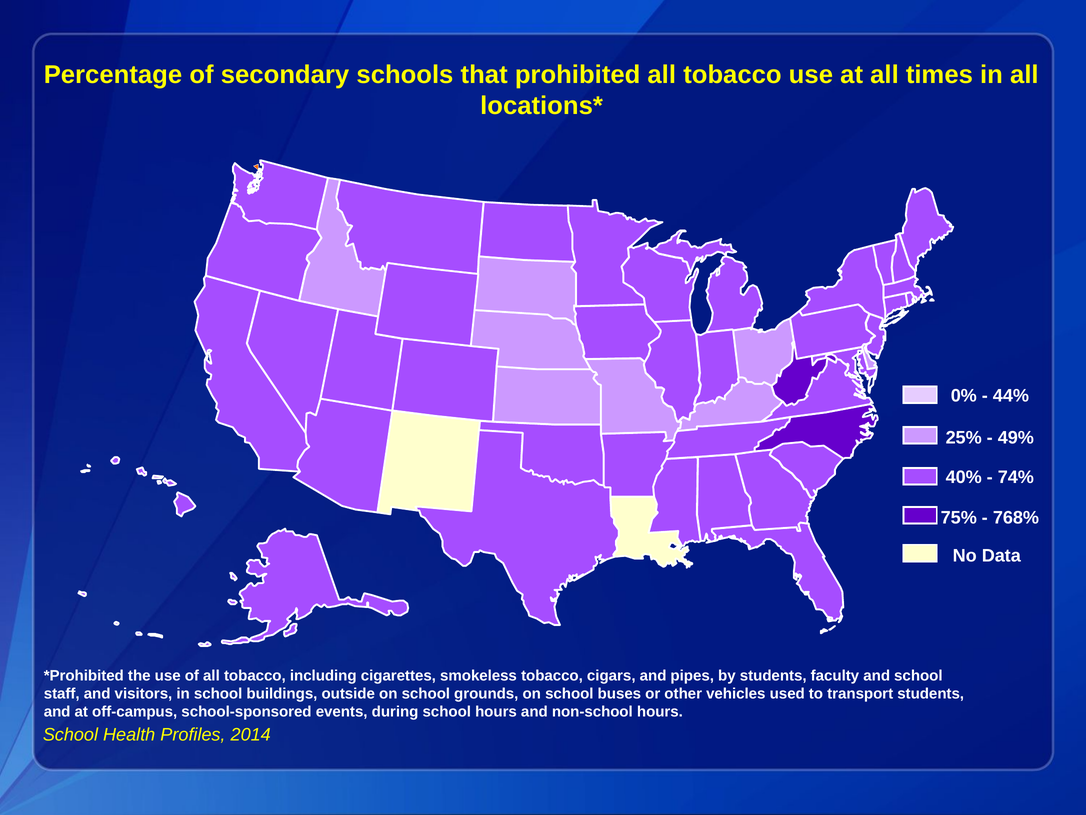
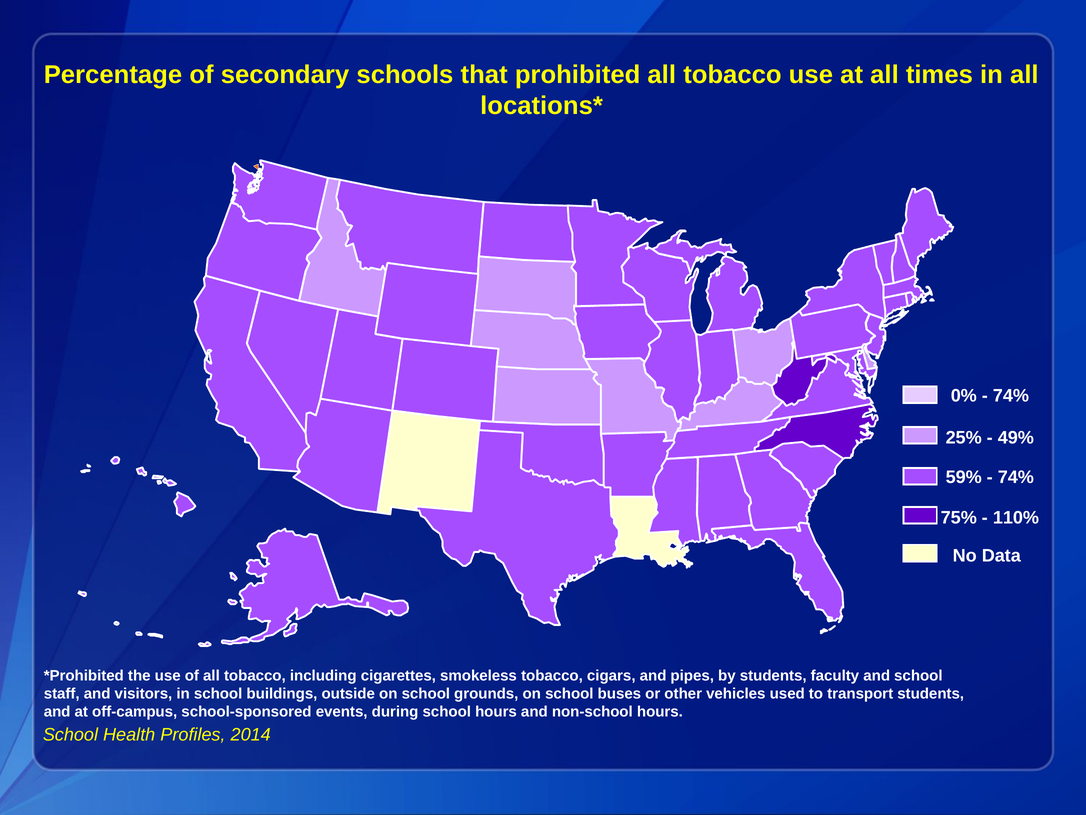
44% at (1011, 395): 44% -> 74%
40%: 40% -> 59%
768%: 768% -> 110%
